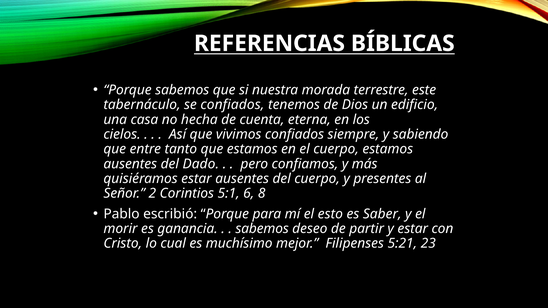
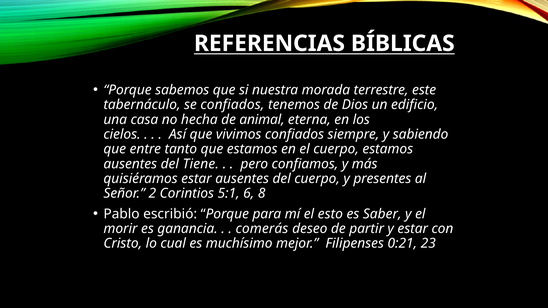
cuenta: cuenta -> animal
Dado: Dado -> Tiene
sabemos at (262, 229): sabemos -> comerás
5:21: 5:21 -> 0:21
